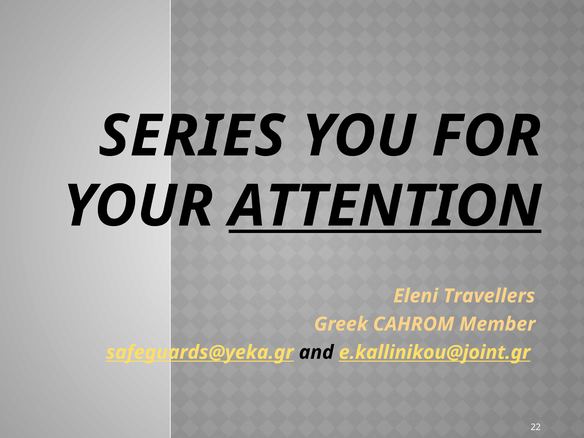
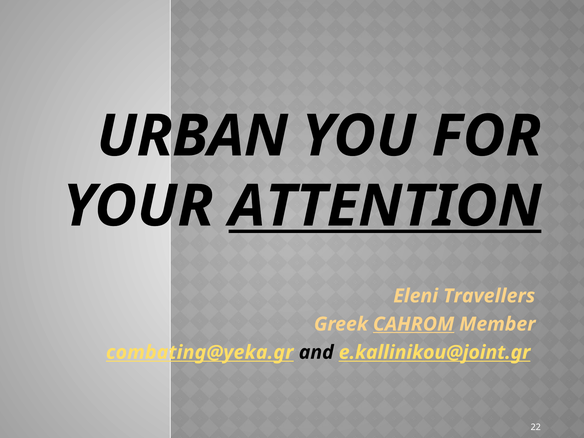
SERIES: SERIES -> URBAN
CAHROM underline: none -> present
safeguards@yeka.gr: safeguards@yeka.gr -> combating@yeka.gr
